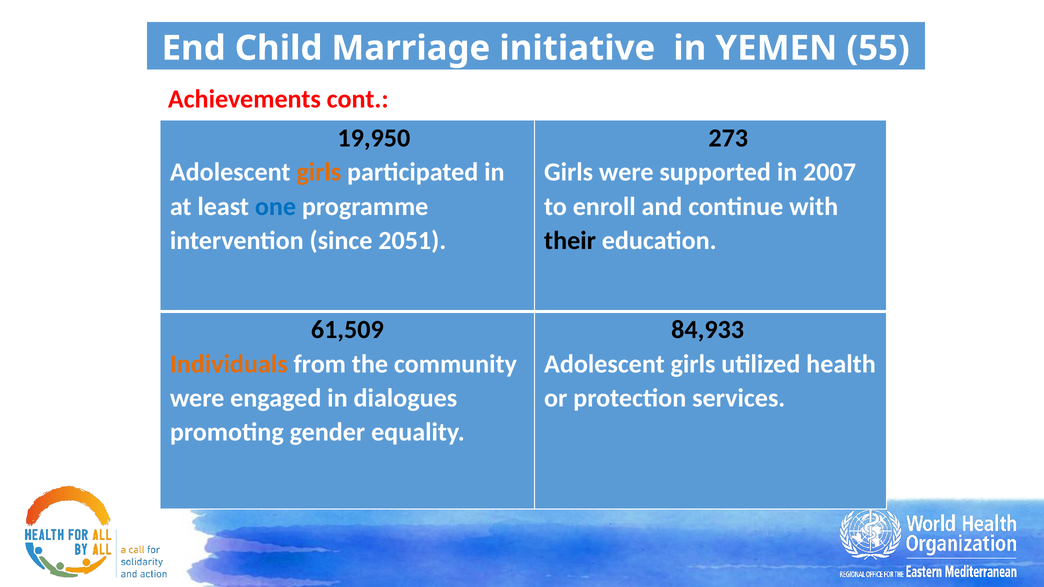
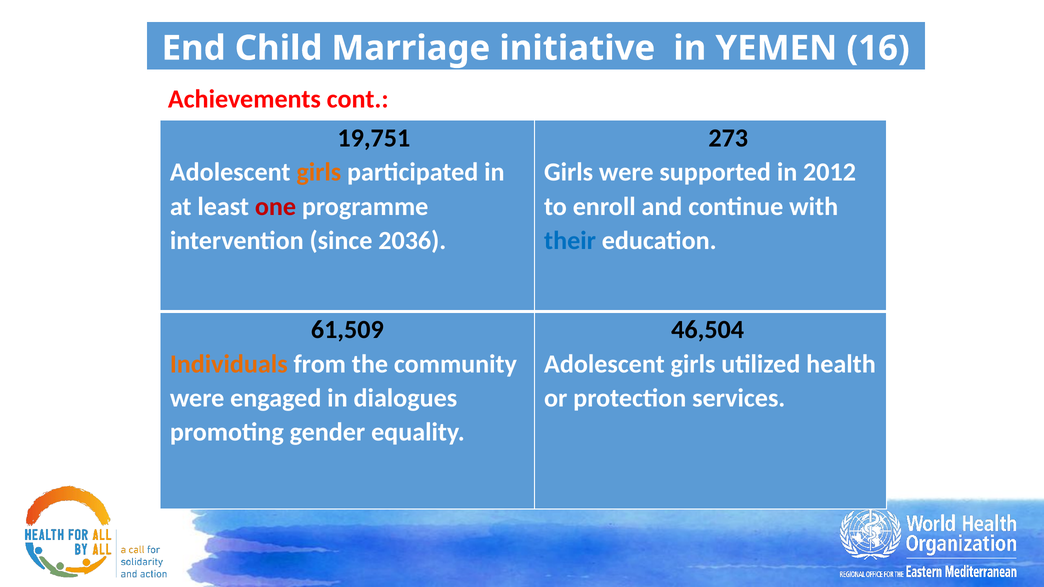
55: 55 -> 16
19,950: 19,950 -> 19,751
2007: 2007 -> 2012
one colour: blue -> red
2051: 2051 -> 2036
their colour: black -> blue
84,933: 84,933 -> 46,504
